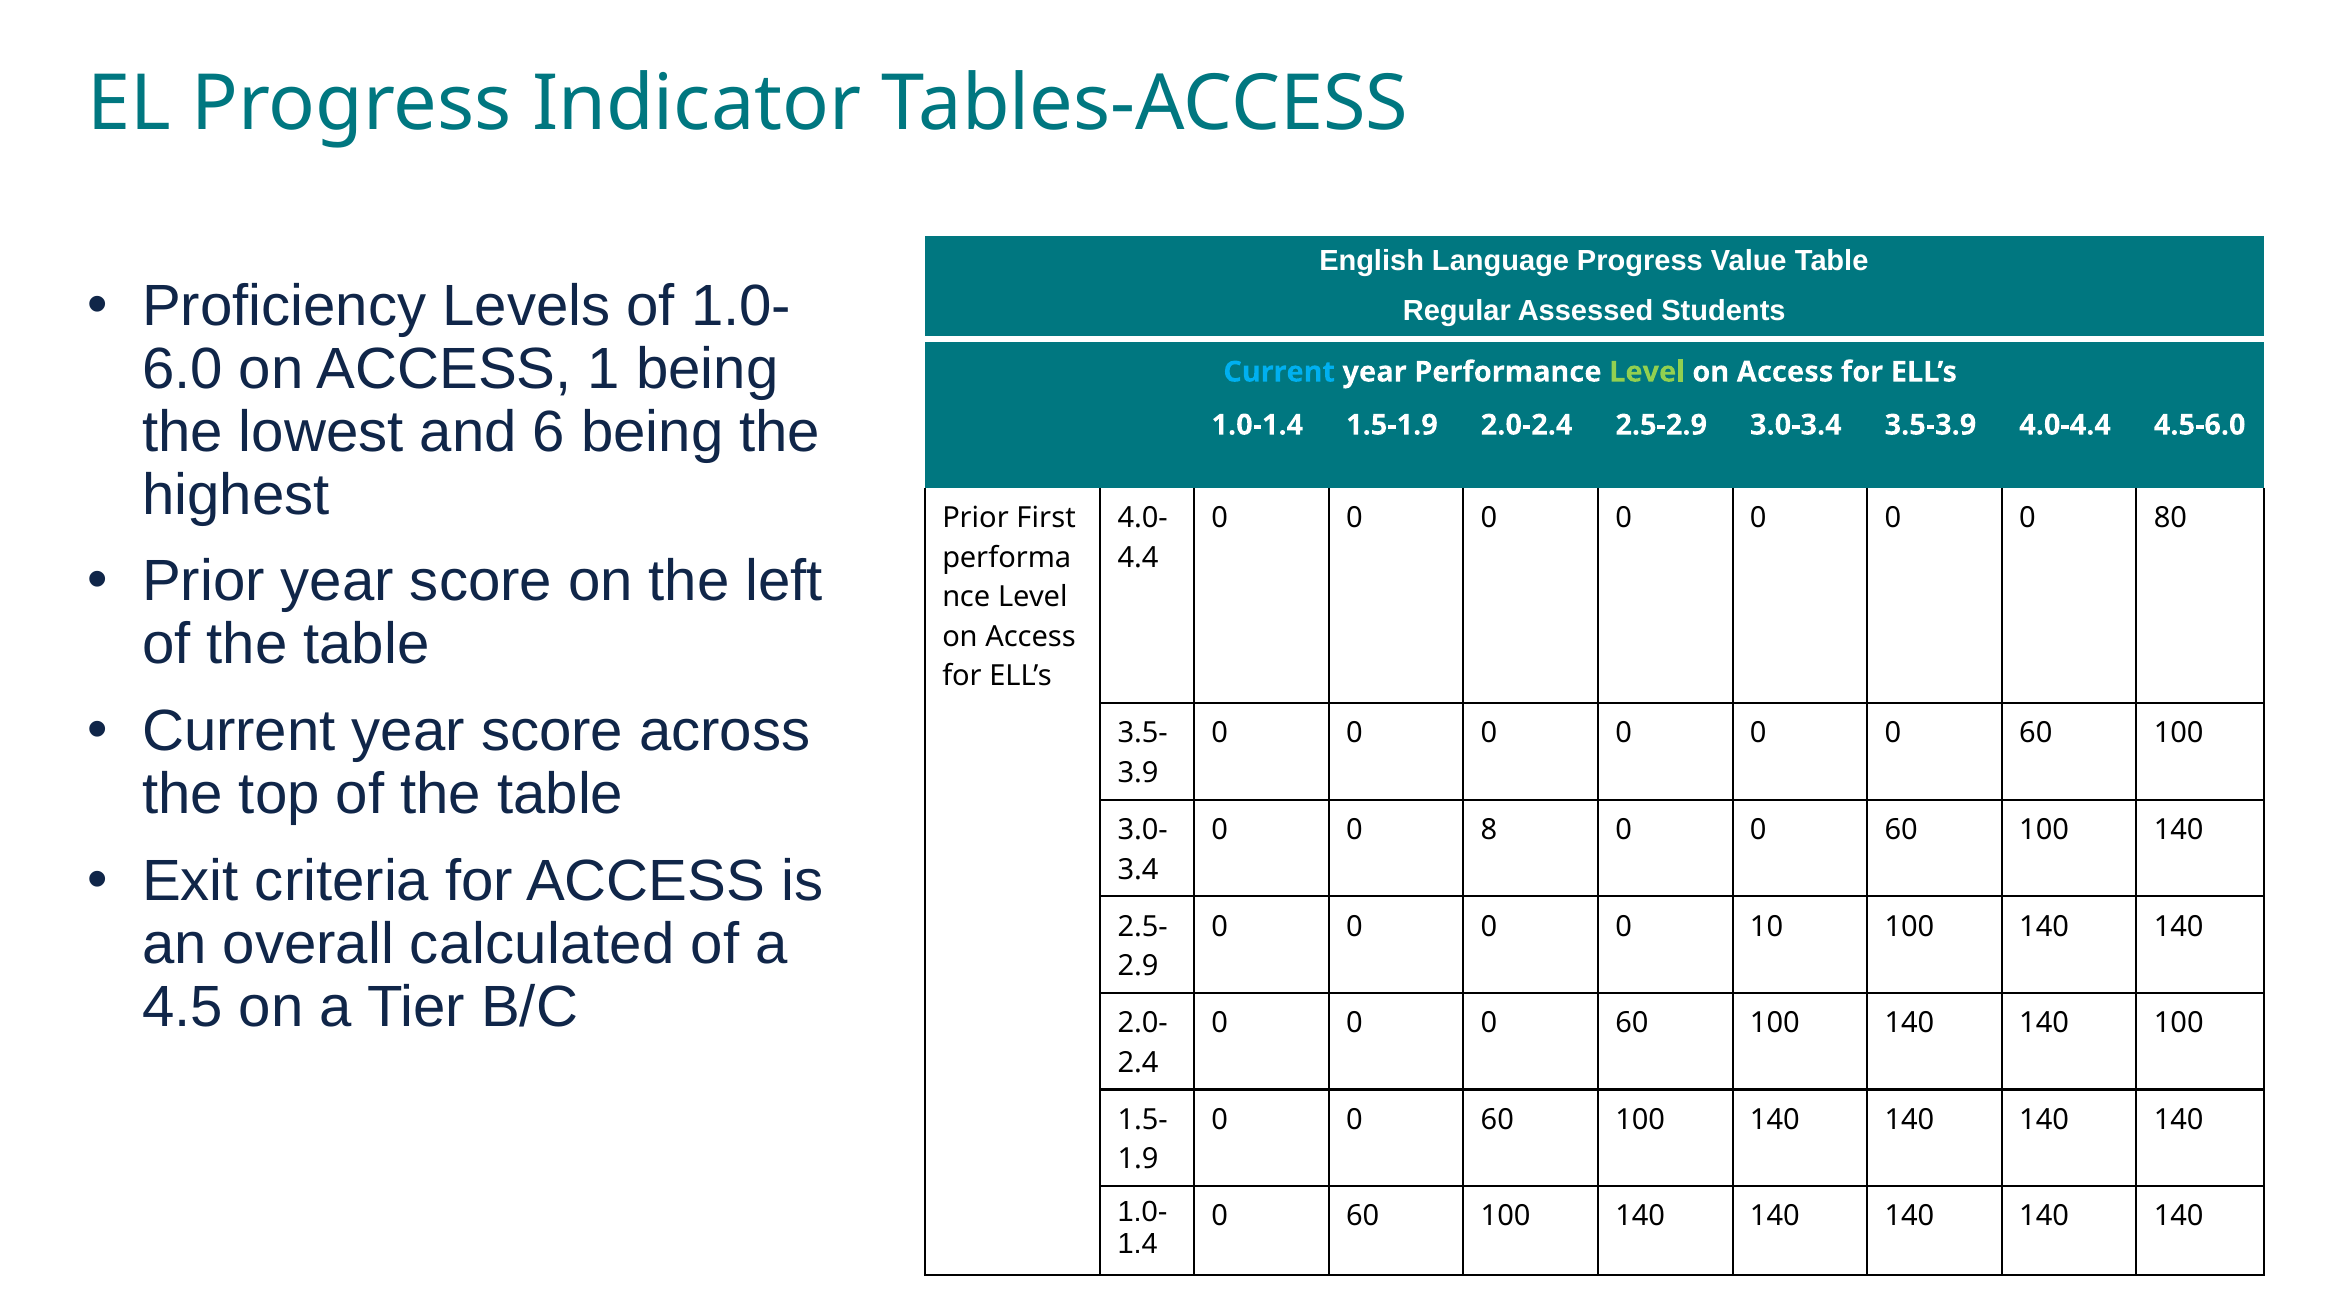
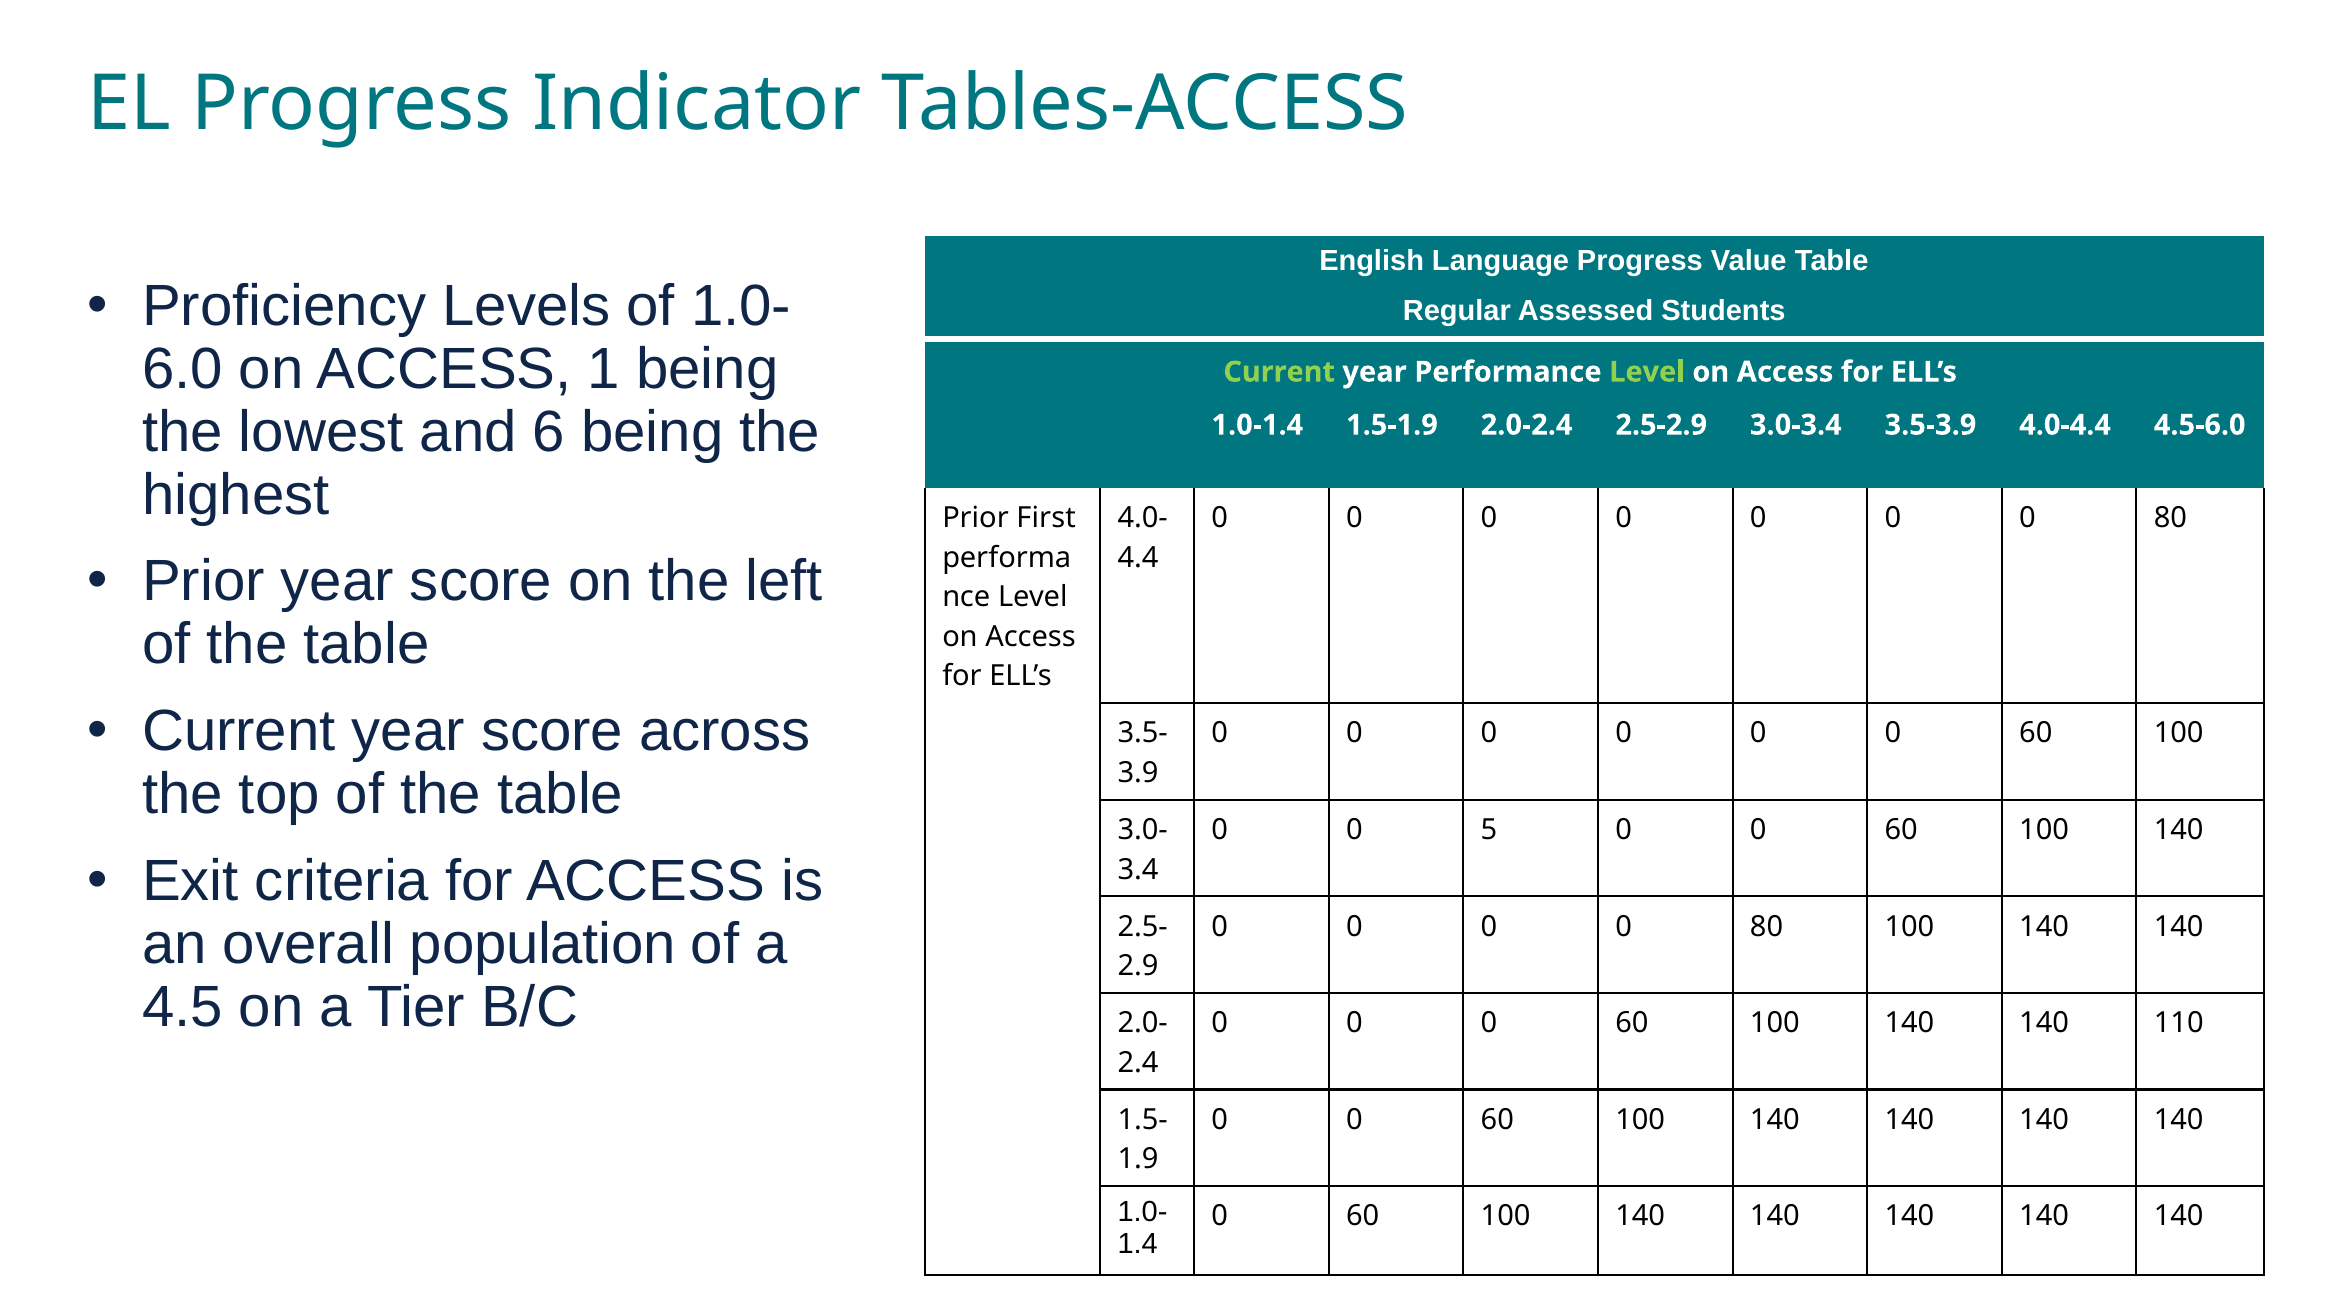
Current at (1279, 372) colour: light blue -> light green
8: 8 -> 5
calculated: calculated -> population
10 at (1767, 926): 10 -> 80
140 100: 100 -> 110
